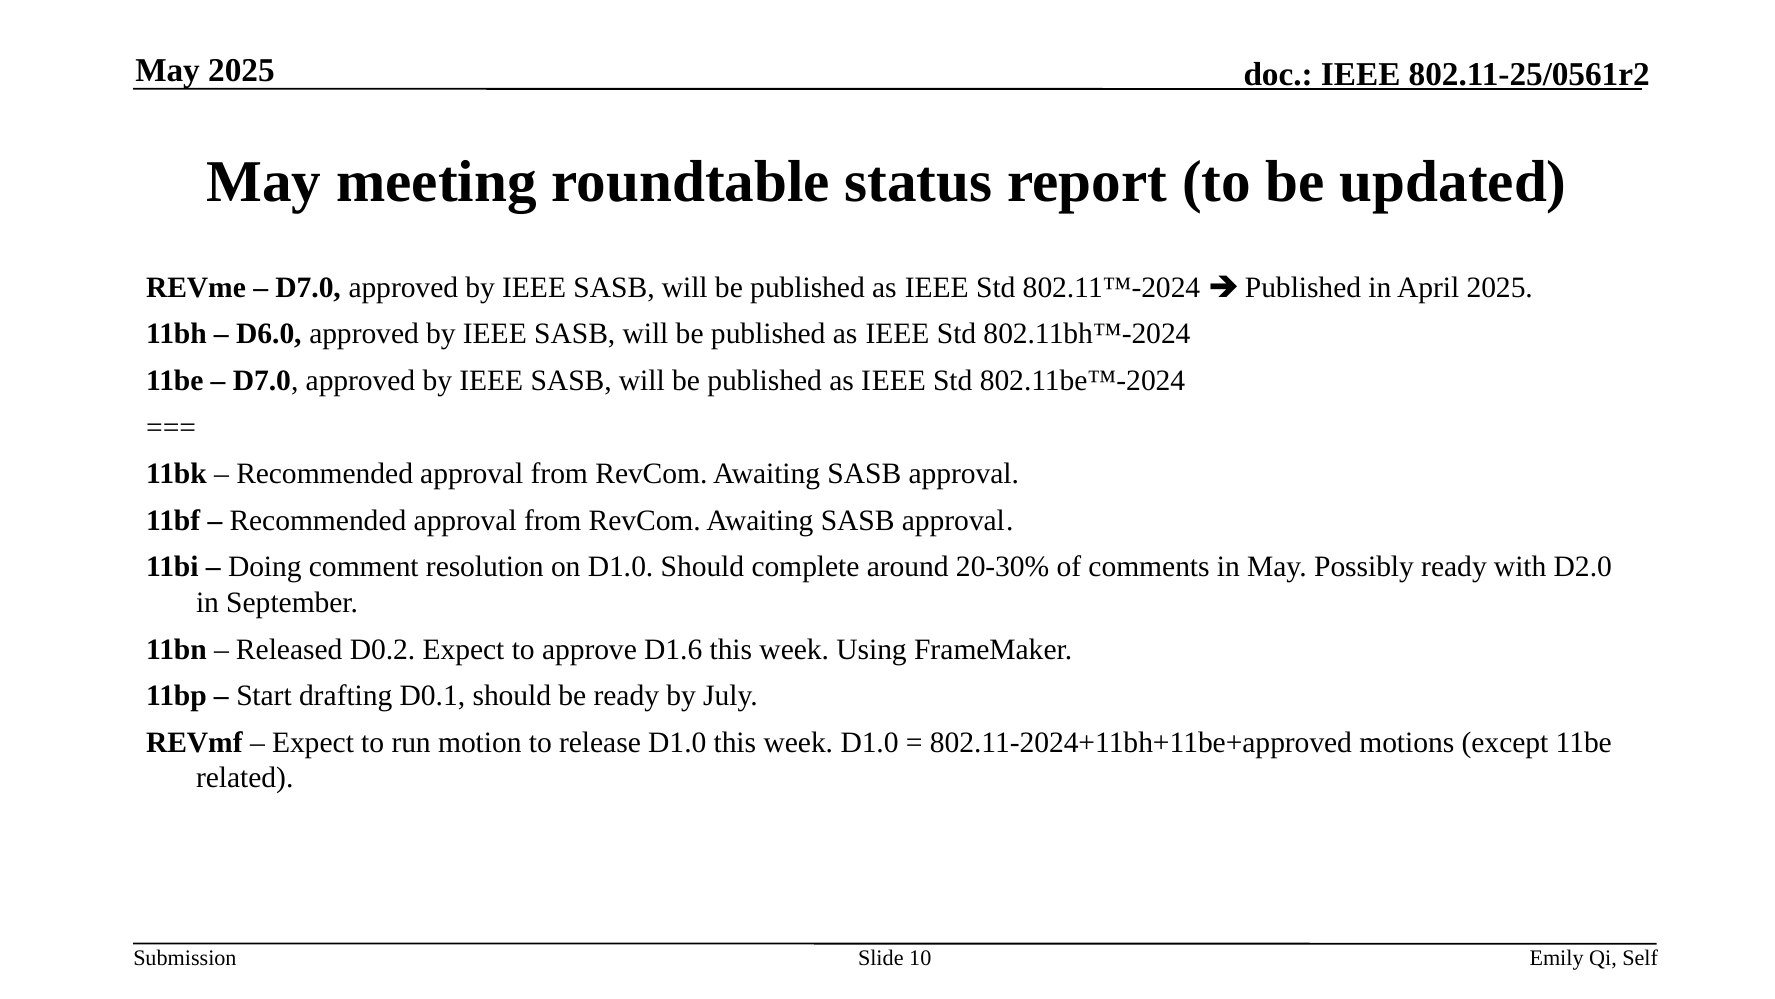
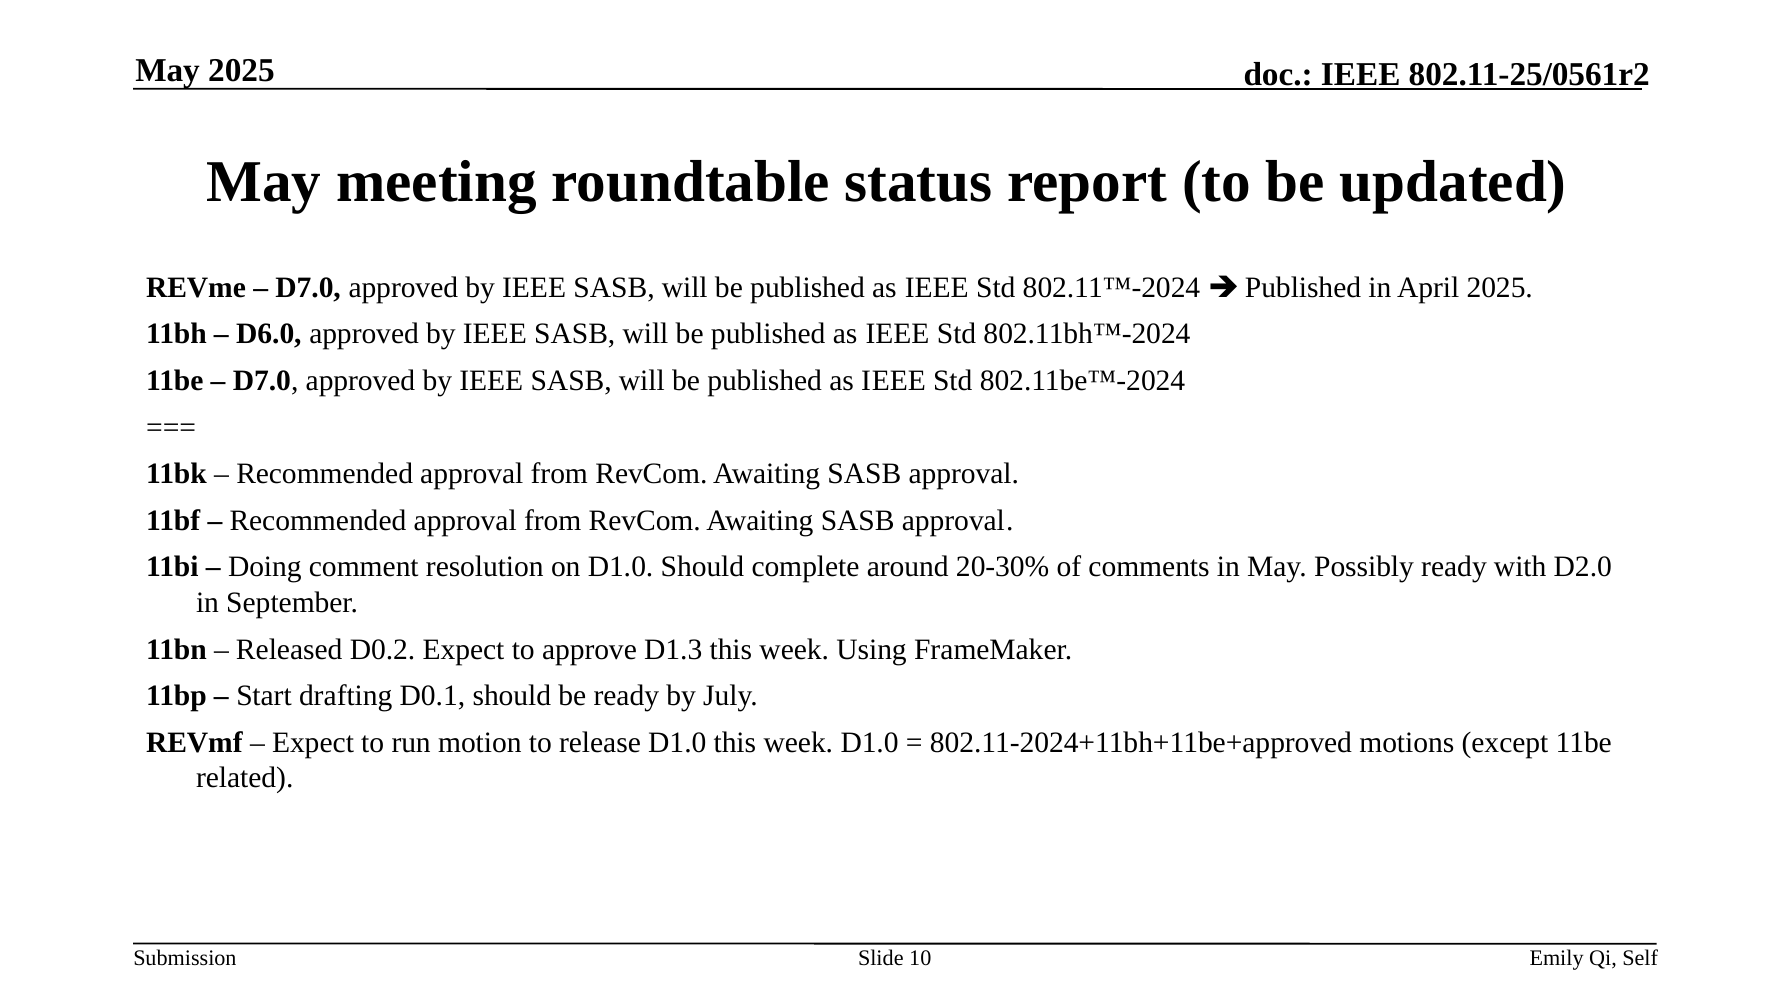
D1.6: D1.6 -> D1.3
